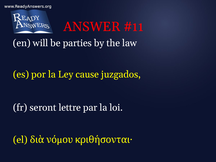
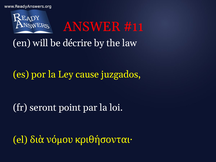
parties: parties -> décrire
lettre: lettre -> point
